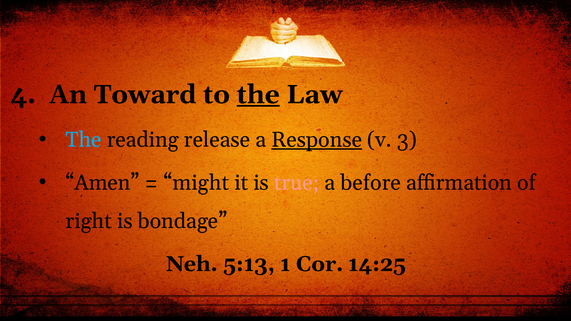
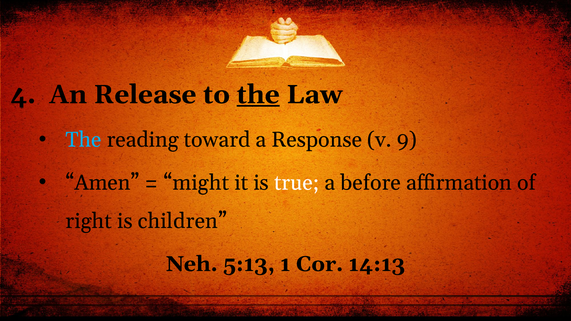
Toward: Toward -> Release
release: release -> toward
Response underline: present -> none
3: 3 -> 9
true colour: pink -> white
bondage: bondage -> children
14:25: 14:25 -> 14:13
